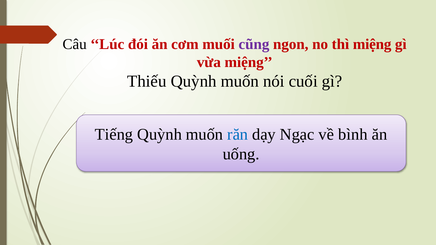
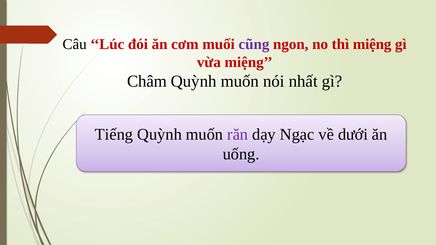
Thiếu: Thiếu -> Châm
cuối: cuối -> nhất
răn colour: blue -> purple
bình: bình -> dưới
